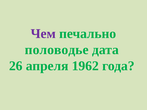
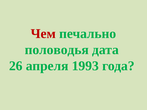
Чем colour: purple -> red
половодье: половодье -> половодья
1962: 1962 -> 1993
